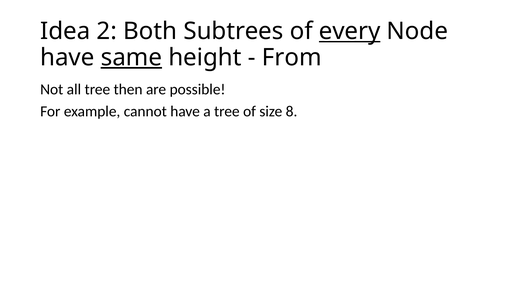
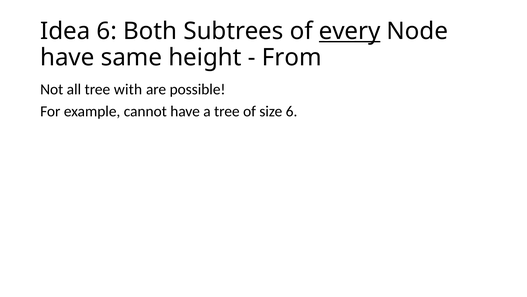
Idea 2: 2 -> 6
same underline: present -> none
then: then -> with
size 8: 8 -> 6
